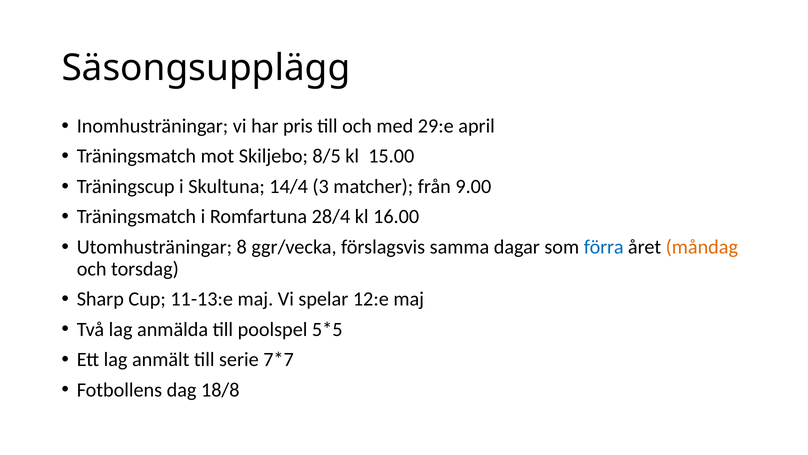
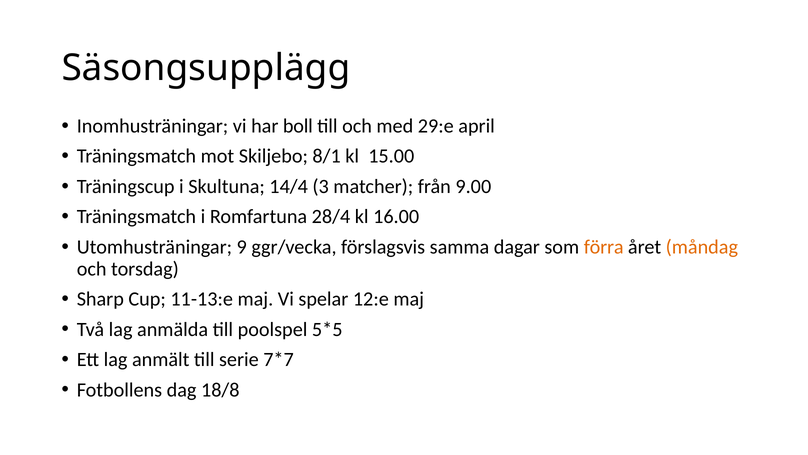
pris: pris -> boll
8/5: 8/5 -> 8/1
8: 8 -> 9
förra colour: blue -> orange
